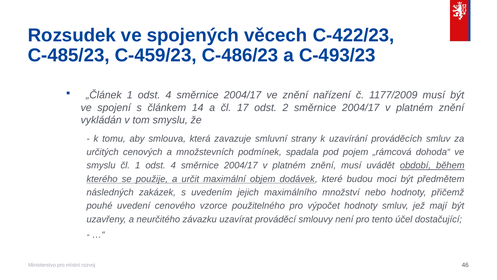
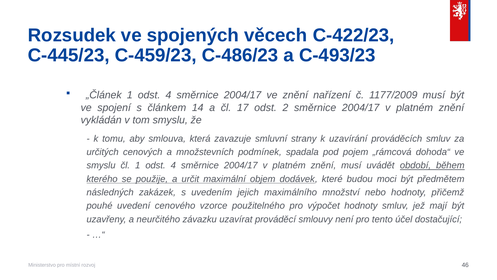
C-485/23: C-485/23 -> C-445/23
